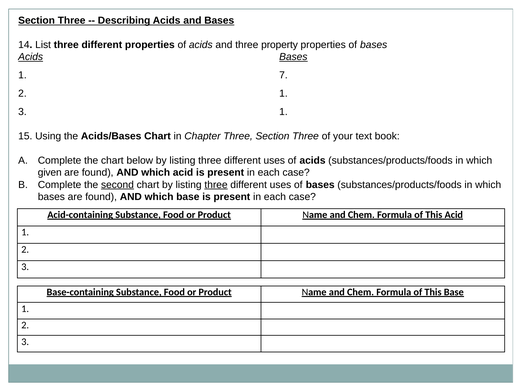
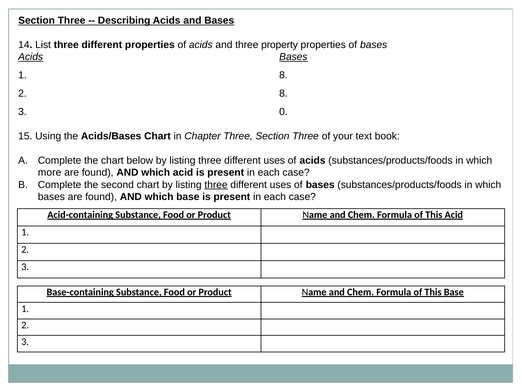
1 7: 7 -> 8
2 1: 1 -> 8
3 1: 1 -> 0
given: given -> more
second underline: present -> none
